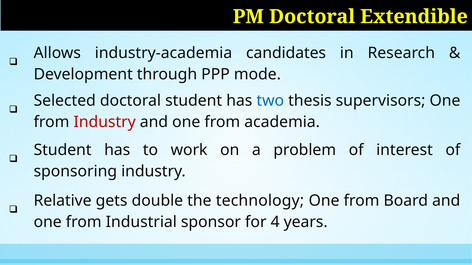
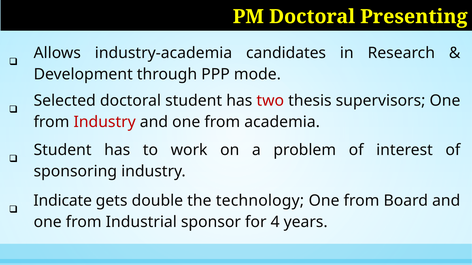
Extendible: Extendible -> Presenting
two colour: blue -> red
Relative: Relative -> Indicate
